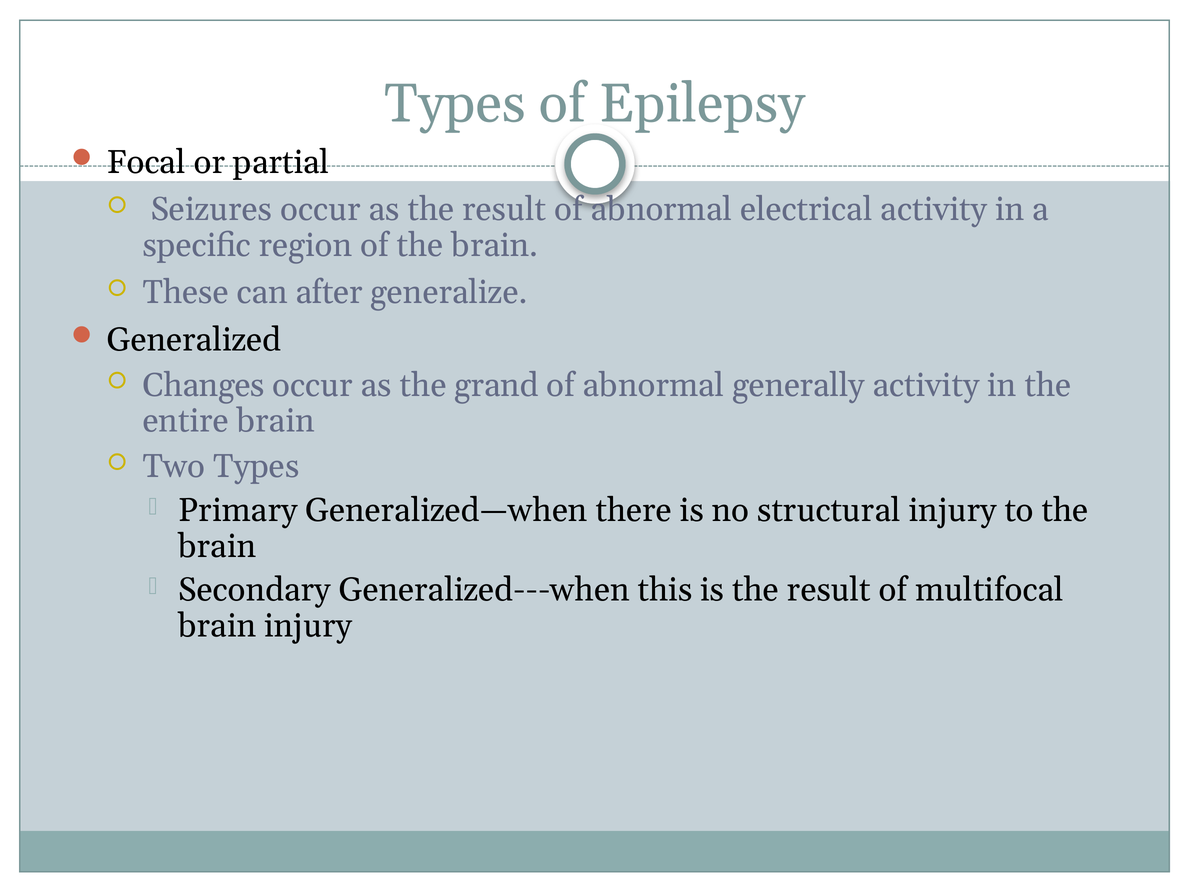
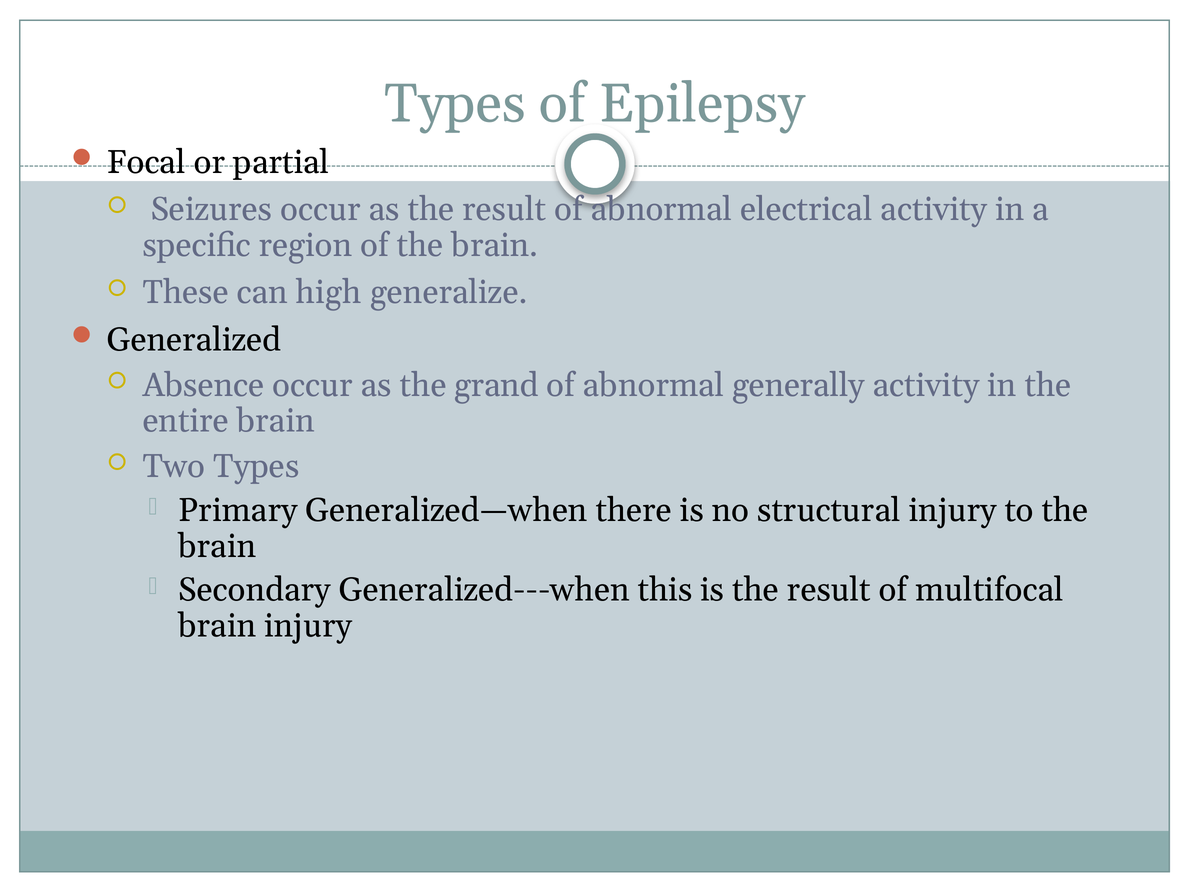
after: after -> high
Changes: Changes -> Absence
